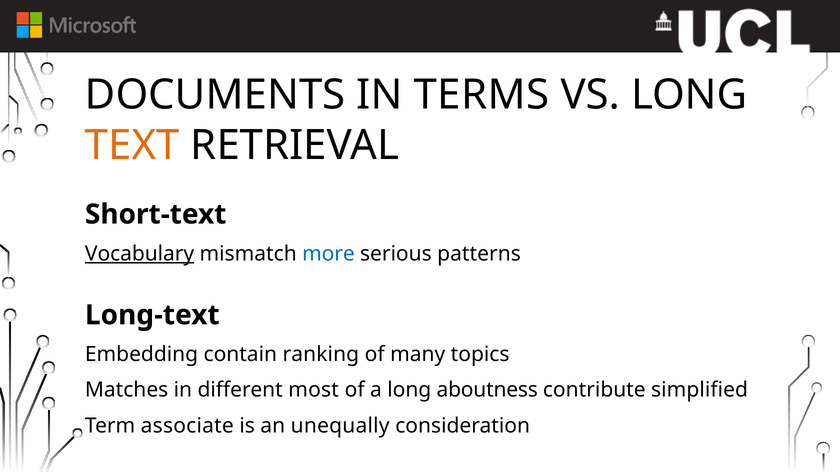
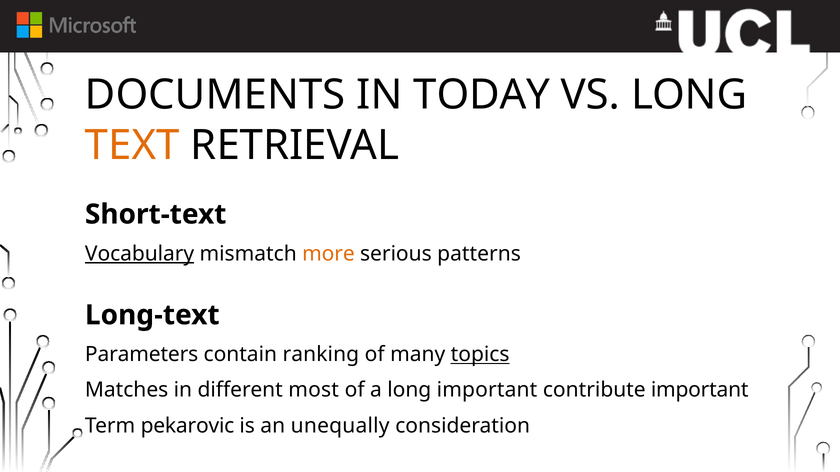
TERMS: TERMS -> TODAY
more colour: blue -> orange
Embedding: Embedding -> Parameters
topics underline: none -> present
long aboutness: aboutness -> important
contribute simplified: simplified -> important
associate: associate -> pekarovic
